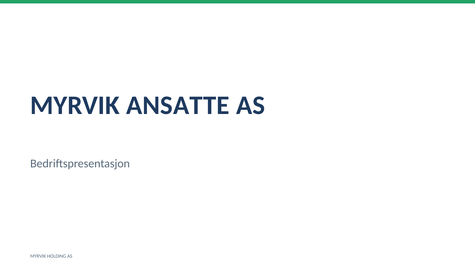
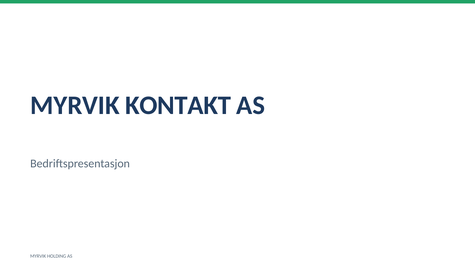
ANSATTE: ANSATTE -> KONTAKT
